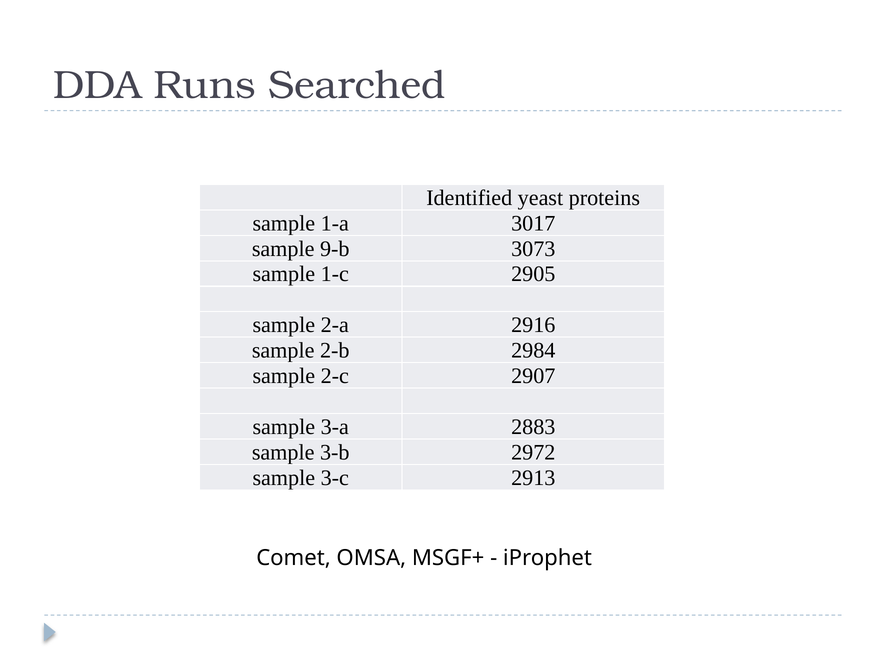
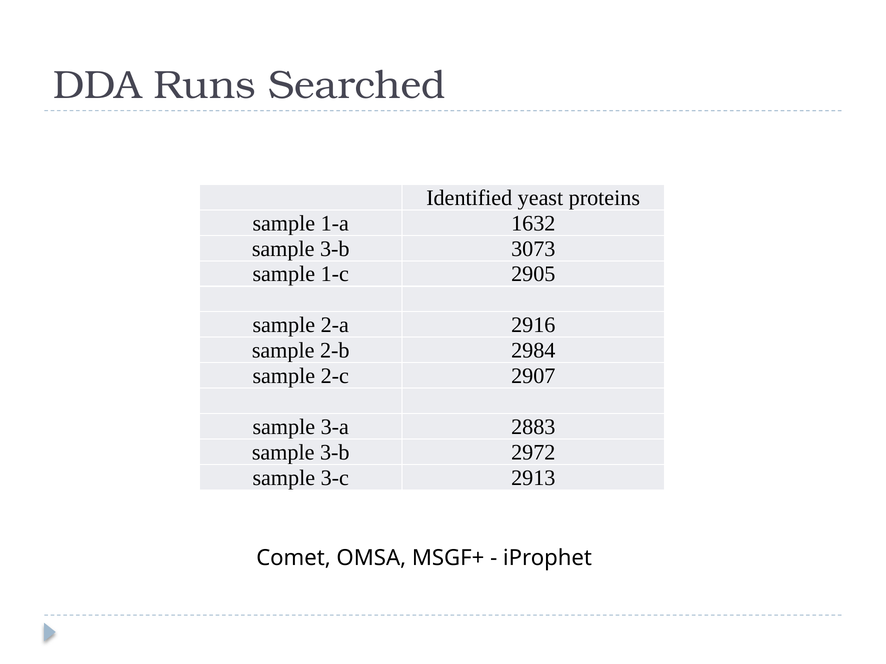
3017: 3017 -> 1632
9-b at (335, 249): 9-b -> 3-b
